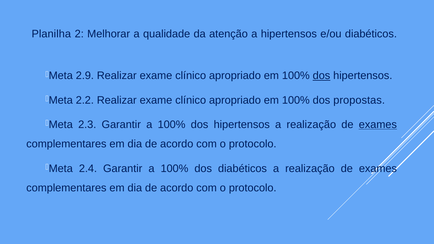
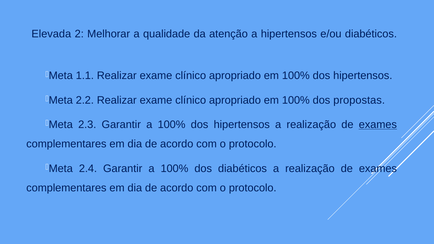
Planilha: Planilha -> Elevada
2.9: 2.9 -> 1.1
dos at (321, 76) underline: present -> none
